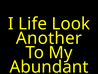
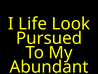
Another: Another -> Pursued
